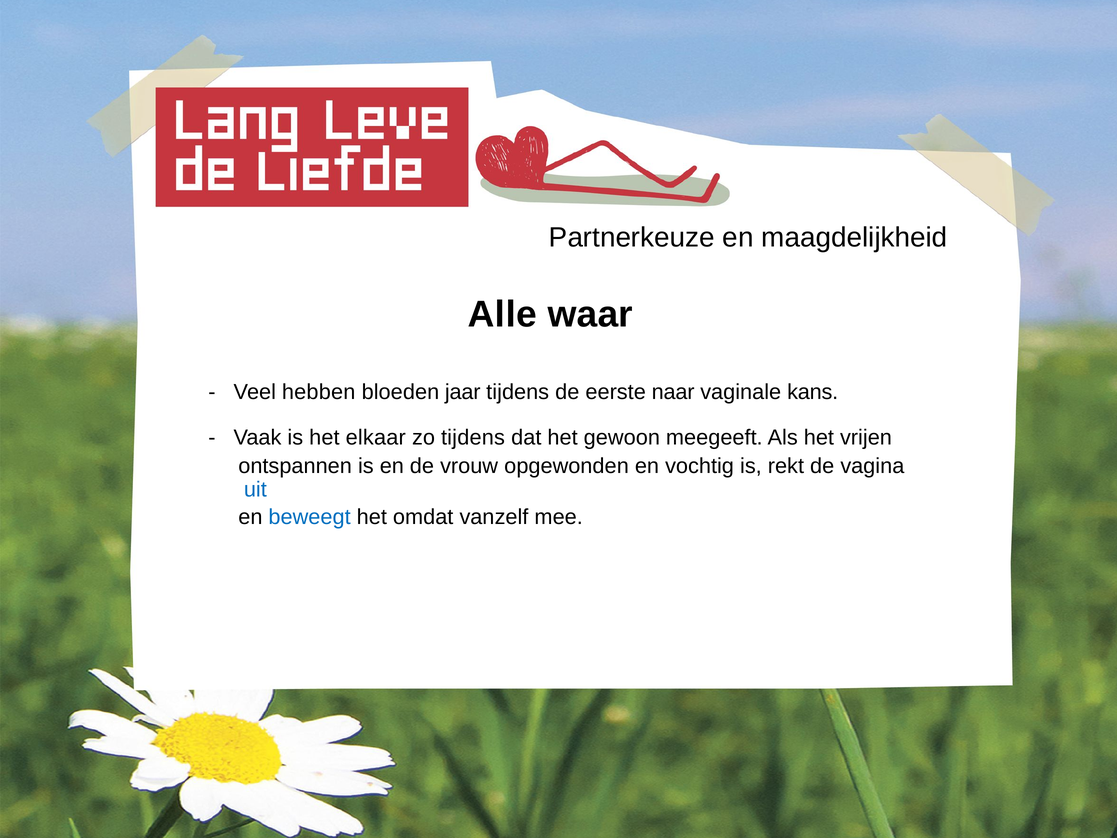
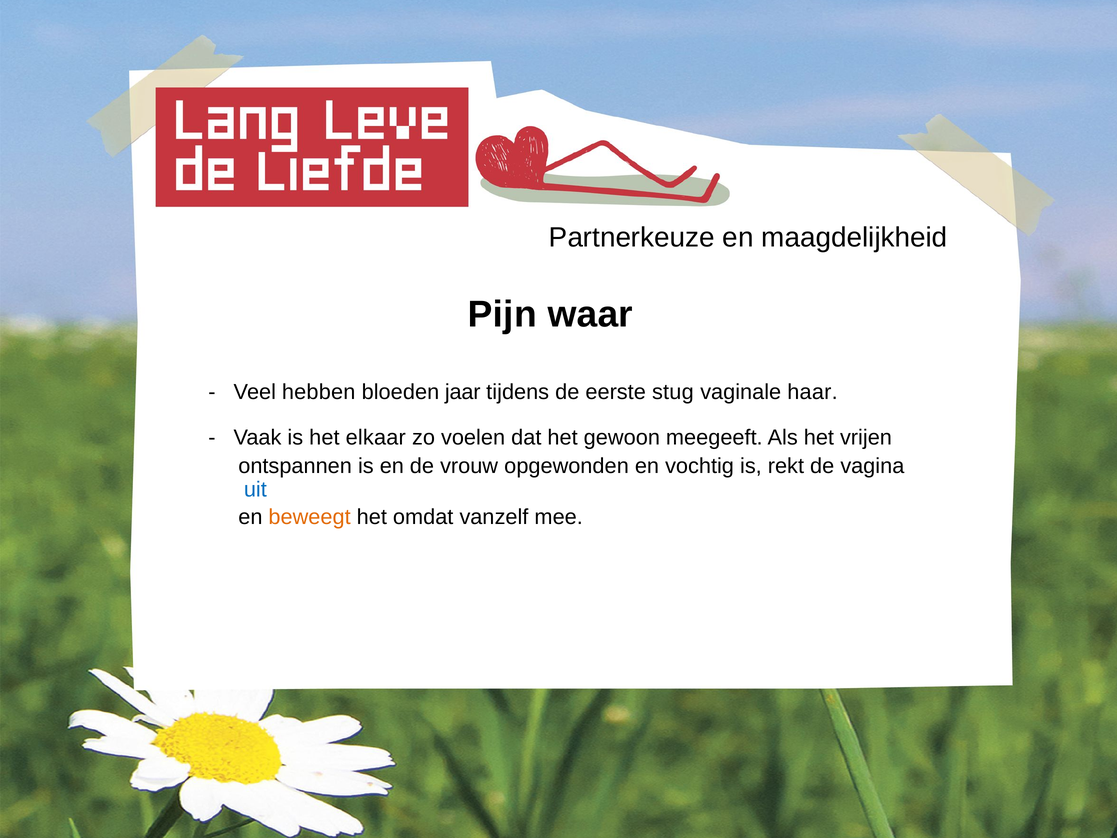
Alle: Alle -> Pijn
naar: naar -> stug
kans: kans -> haar
zo tijdens: tijdens -> voelen
beweegt colour: blue -> orange
